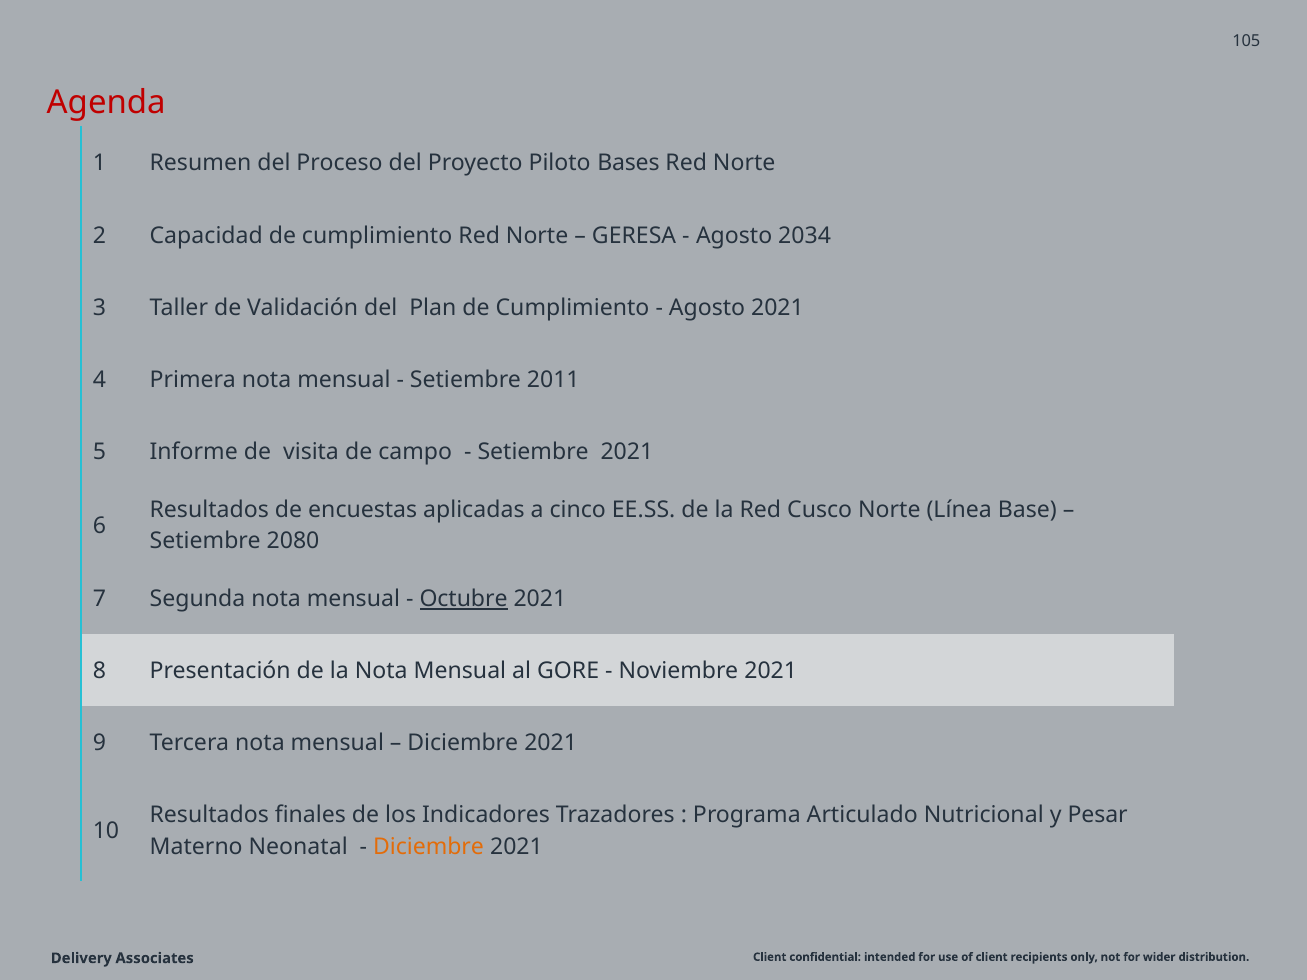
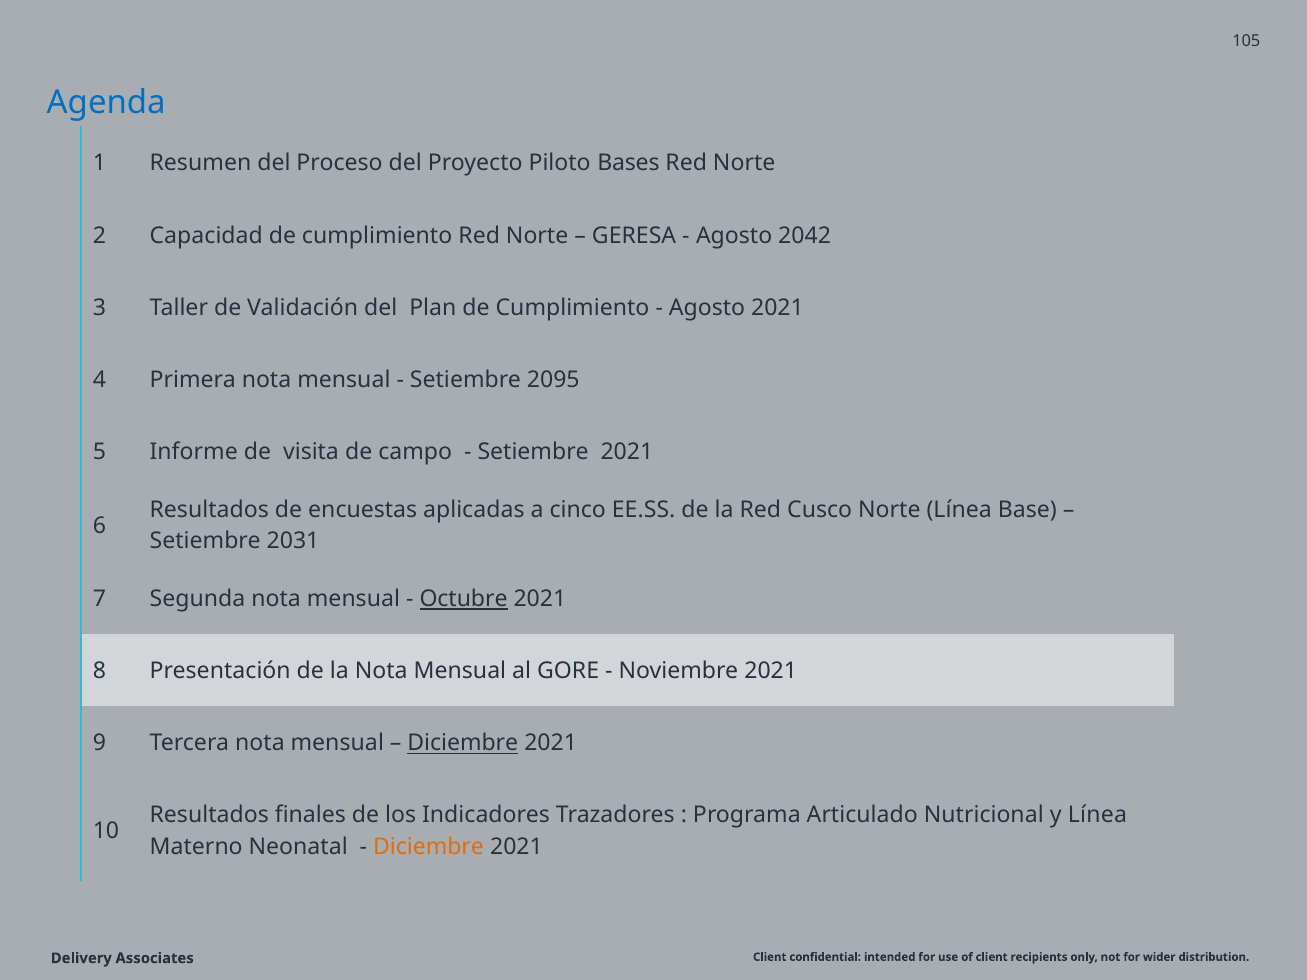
Agenda colour: red -> blue
2034: 2034 -> 2042
2011: 2011 -> 2095
2080: 2080 -> 2031
Diciembre at (463, 743) underline: none -> present
y Pesar: Pesar -> Línea
